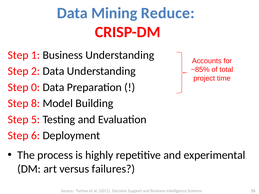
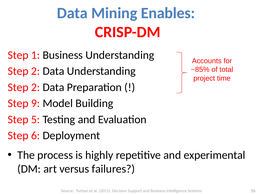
Reduce: Reduce -> Enables
0 at (36, 87): 0 -> 2
8: 8 -> 9
